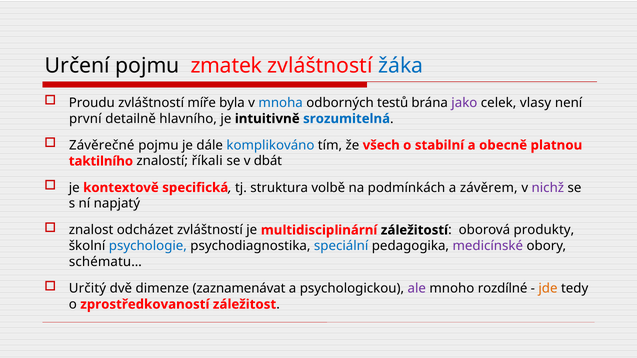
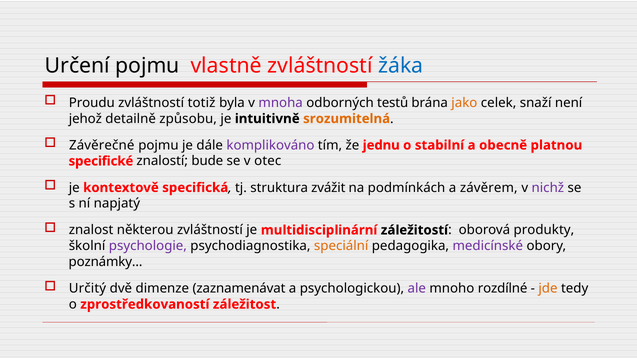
zmatek: zmatek -> vlastně
míře: míře -> totiž
mnoha colour: blue -> purple
jako colour: purple -> orange
vlasy: vlasy -> snaží
první: první -> jehož
hlavního: hlavního -> způsobu
srozumitelná colour: blue -> orange
komplikováno colour: blue -> purple
všech: všech -> jednu
taktilního: taktilního -> specifické
říkali: říkali -> bude
dbát: dbát -> otec
volbě: volbě -> zvážit
odcházet: odcházet -> některou
psychologie colour: blue -> purple
speciální colour: blue -> orange
schématu…: schématu… -> poznámky…
